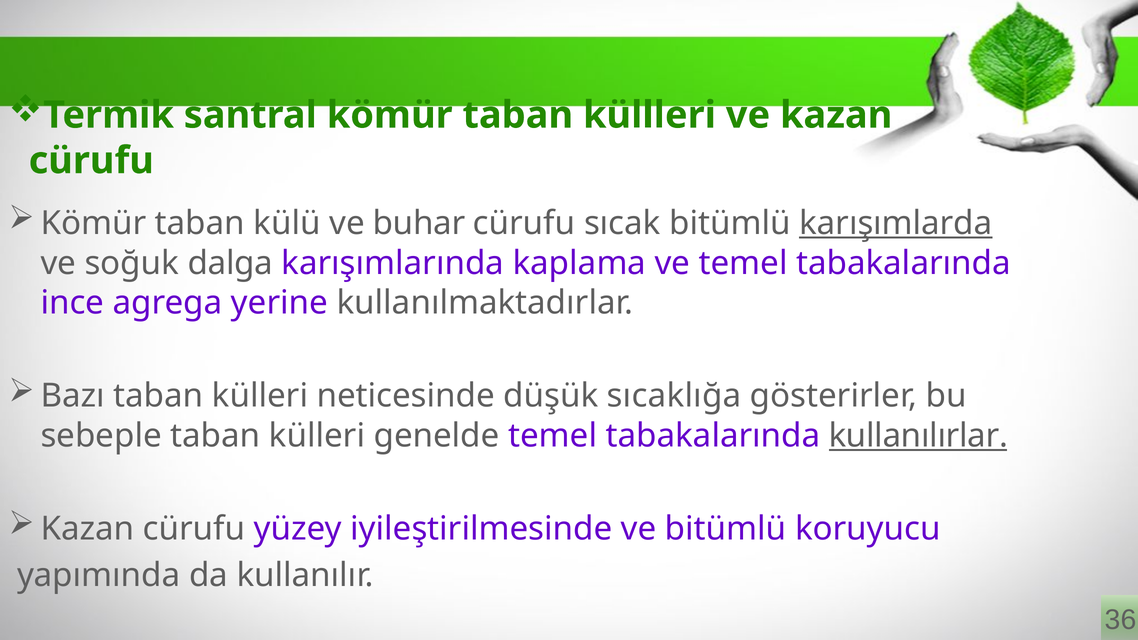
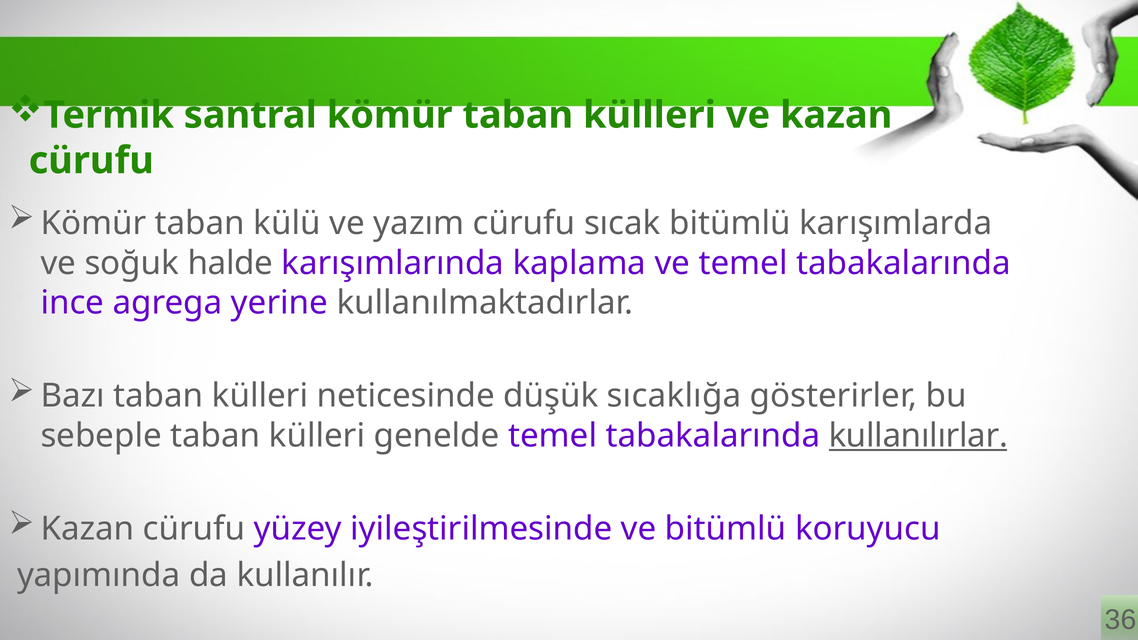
buhar: buhar -> yazım
karışımlarda underline: present -> none
dalga: dalga -> halde
